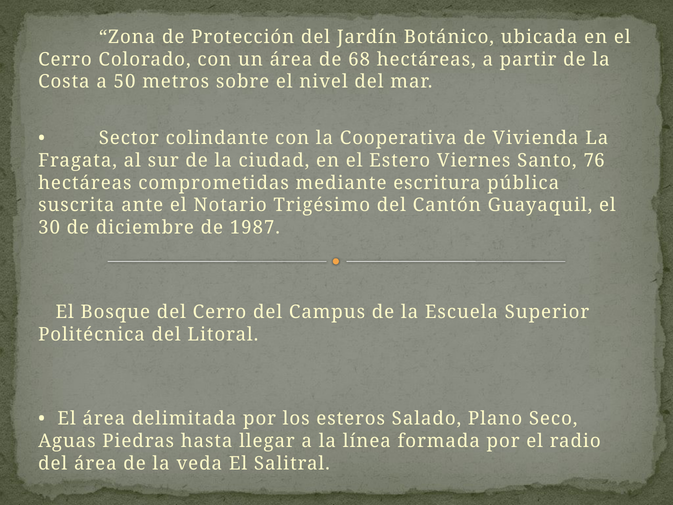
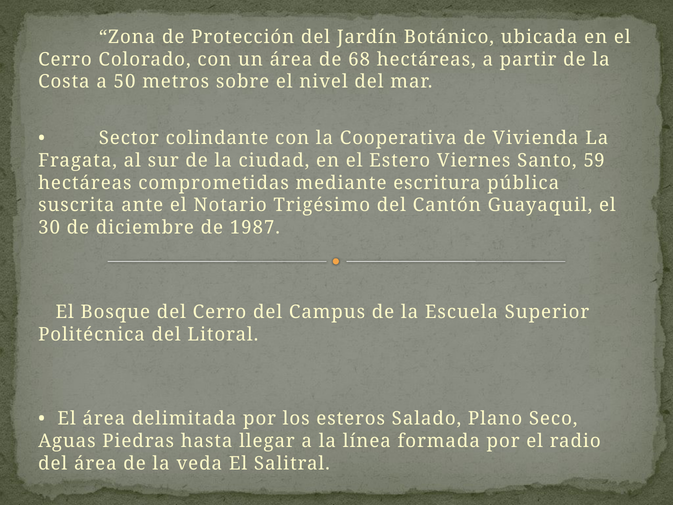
76: 76 -> 59
